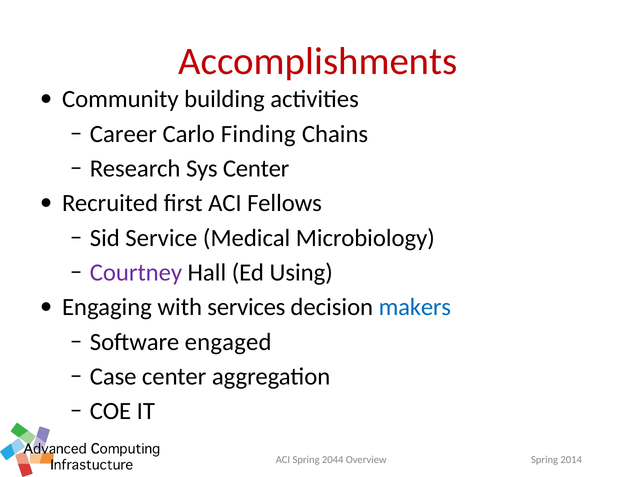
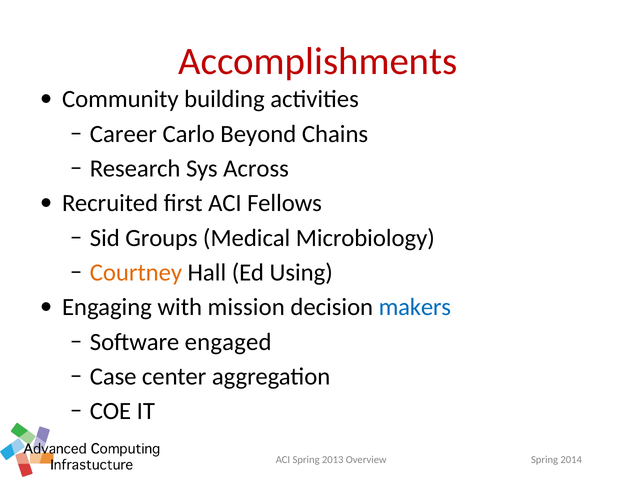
Finding: Finding -> Beyond
Sys Center: Center -> Across
Service: Service -> Groups
Courtney colour: purple -> orange
services: services -> mission
2044: 2044 -> 2013
